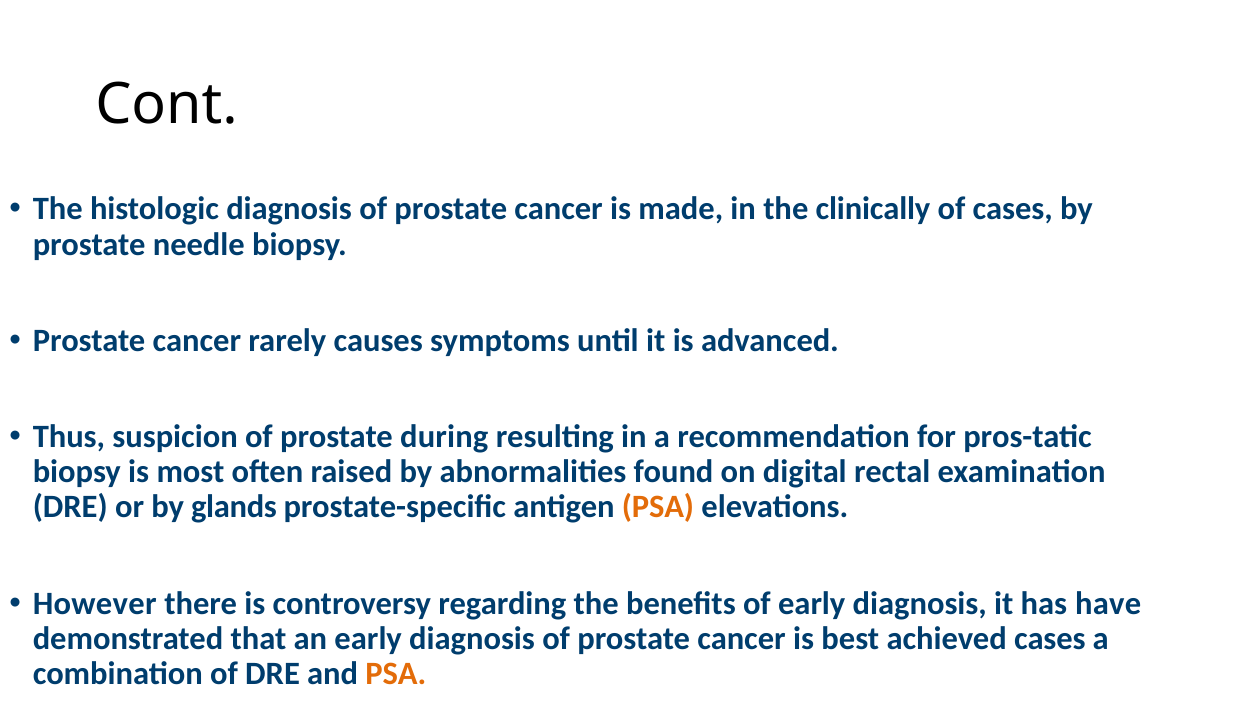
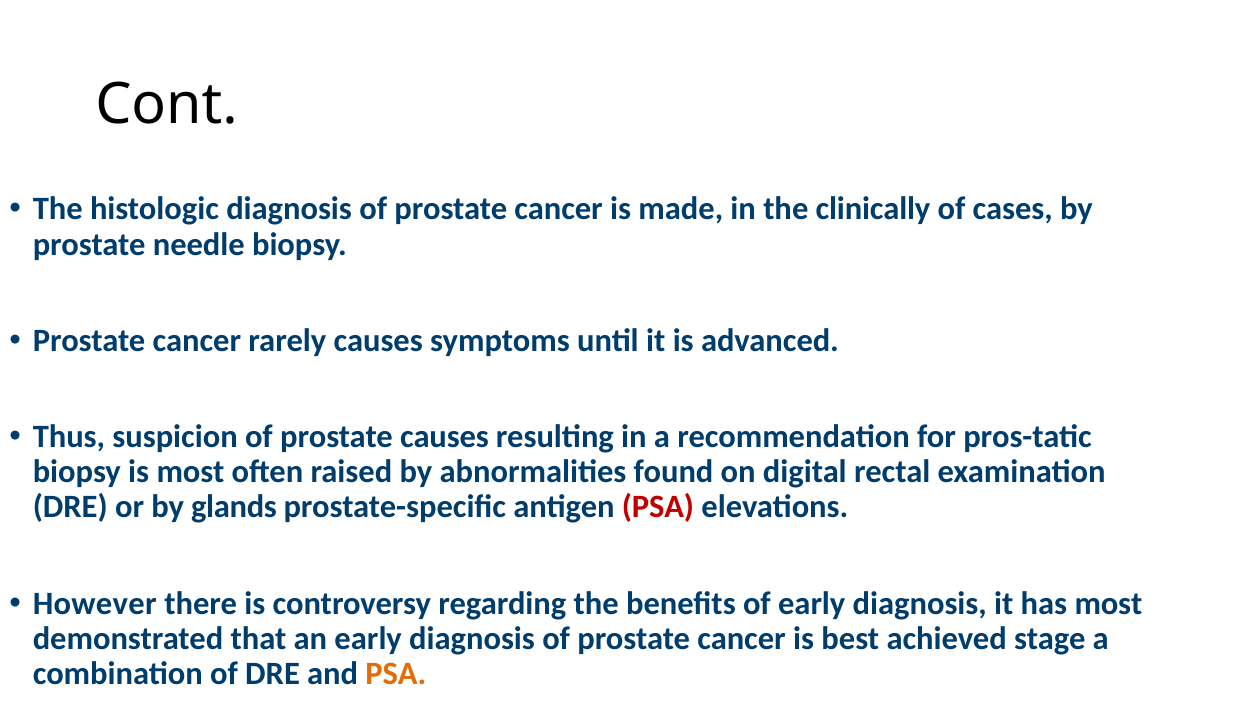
prostate during: during -> causes
PSA at (658, 508) colour: orange -> red
has have: have -> most
achieved cases: cases -> stage
